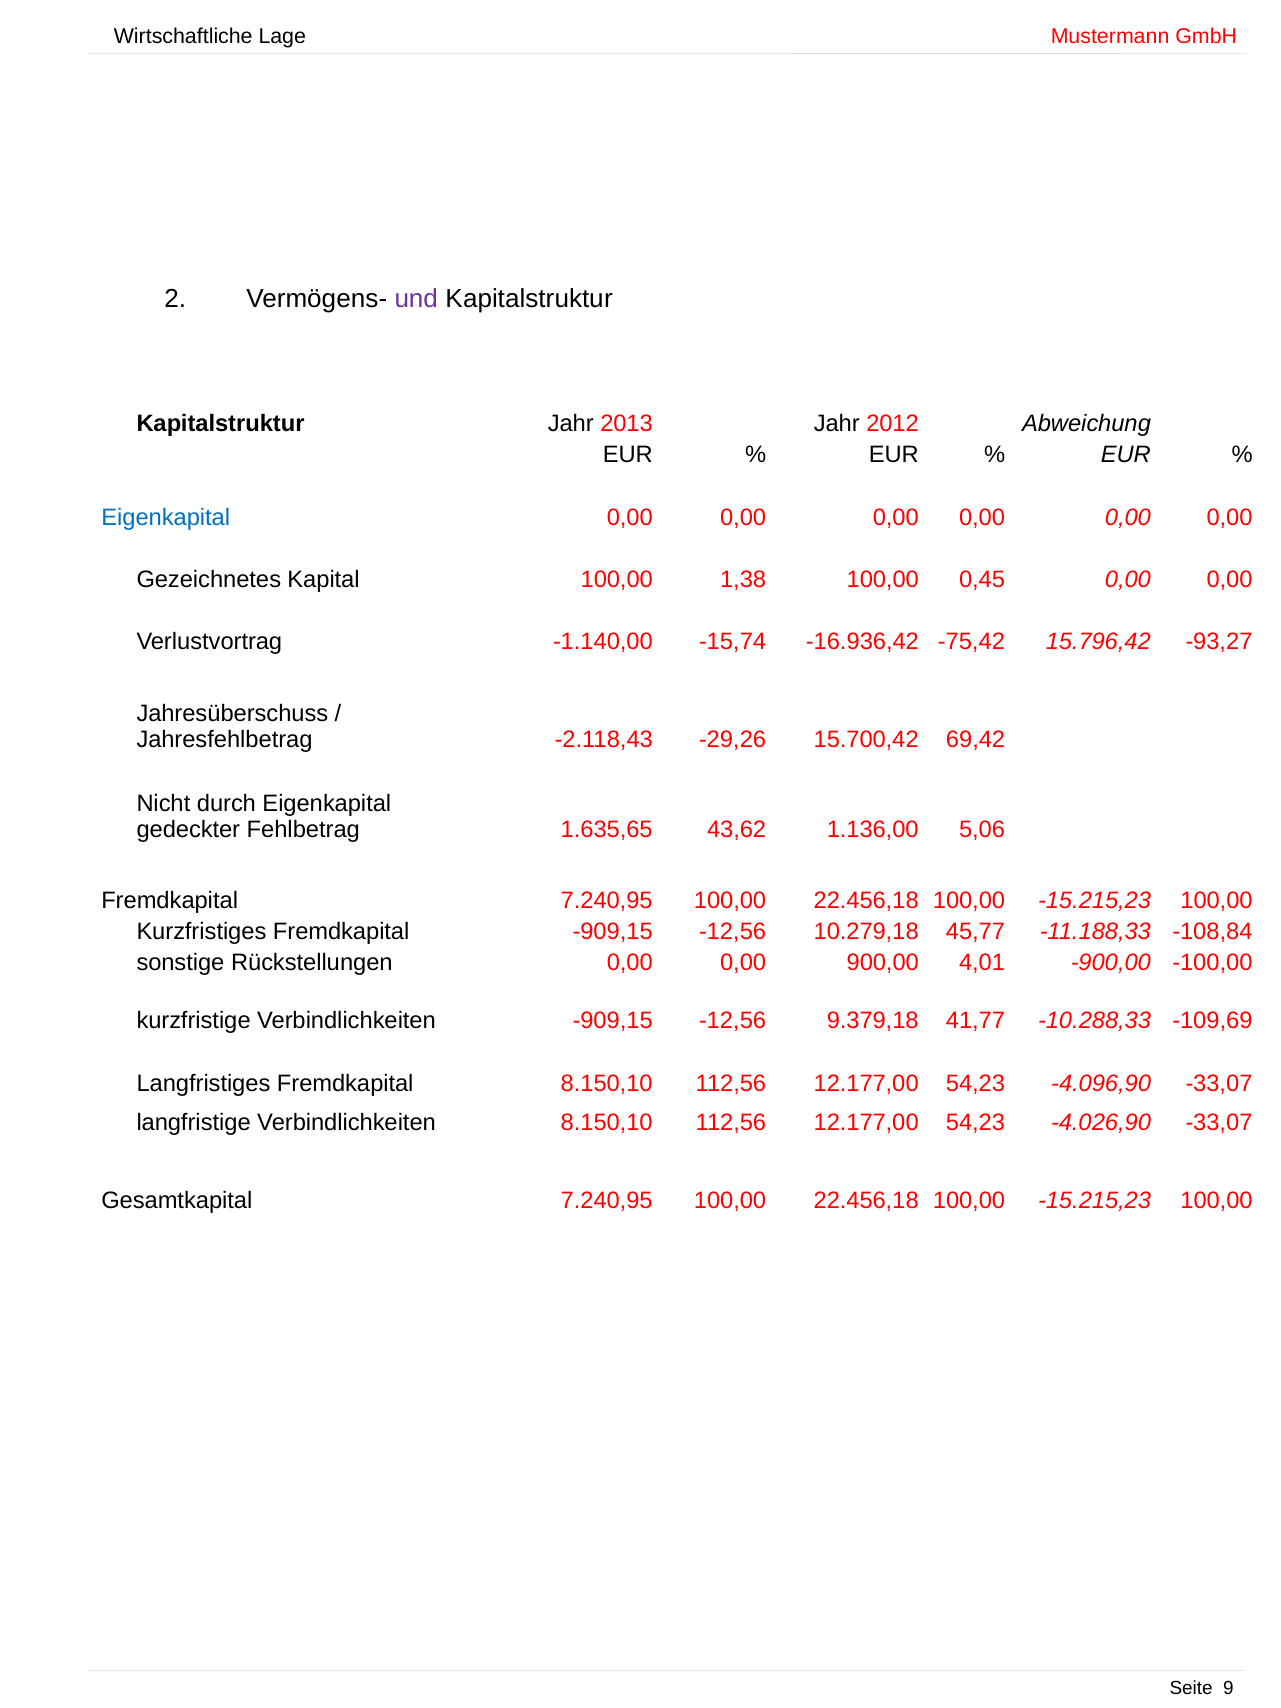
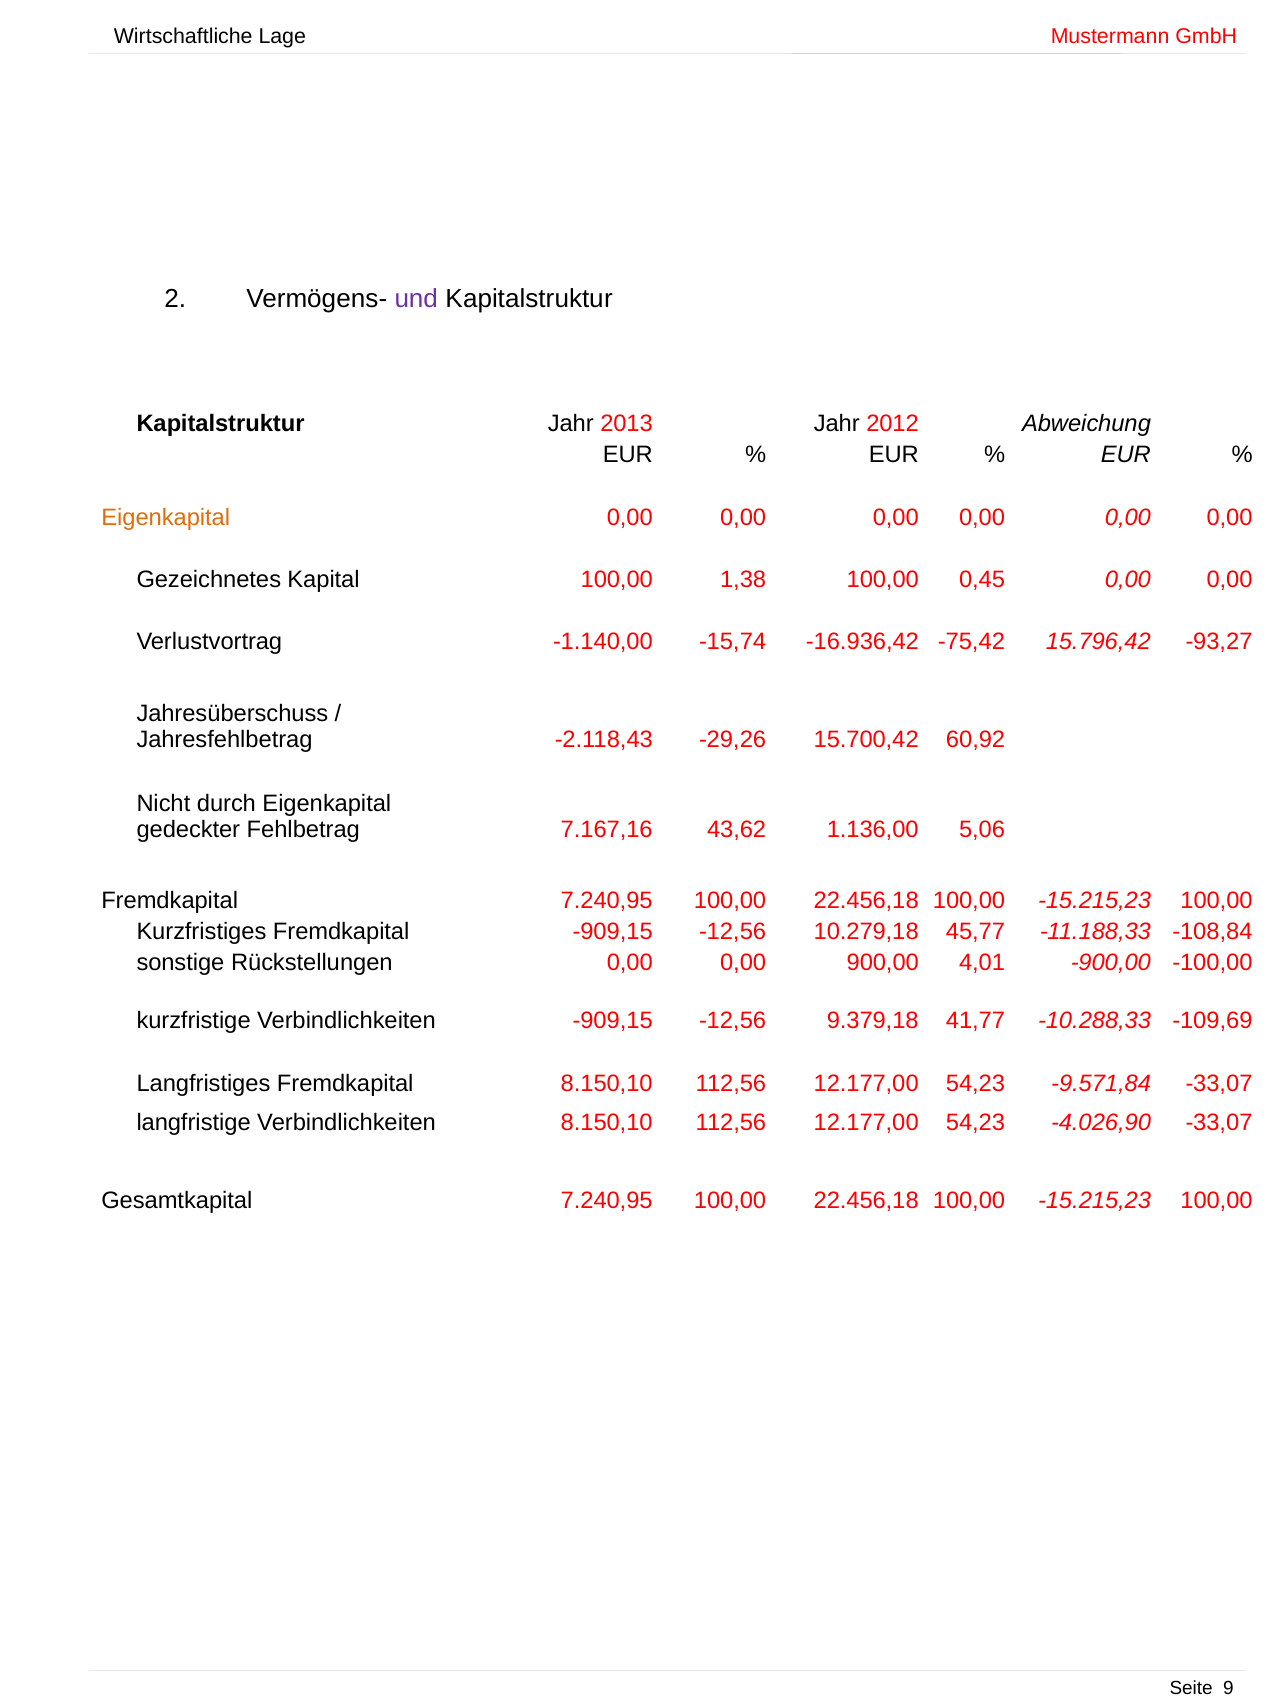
Eigenkapital at (166, 518) colour: blue -> orange
69,42: 69,42 -> 60,92
1.635,65: 1.635,65 -> 7.167,16
-4.096,90: -4.096,90 -> -9.571,84
